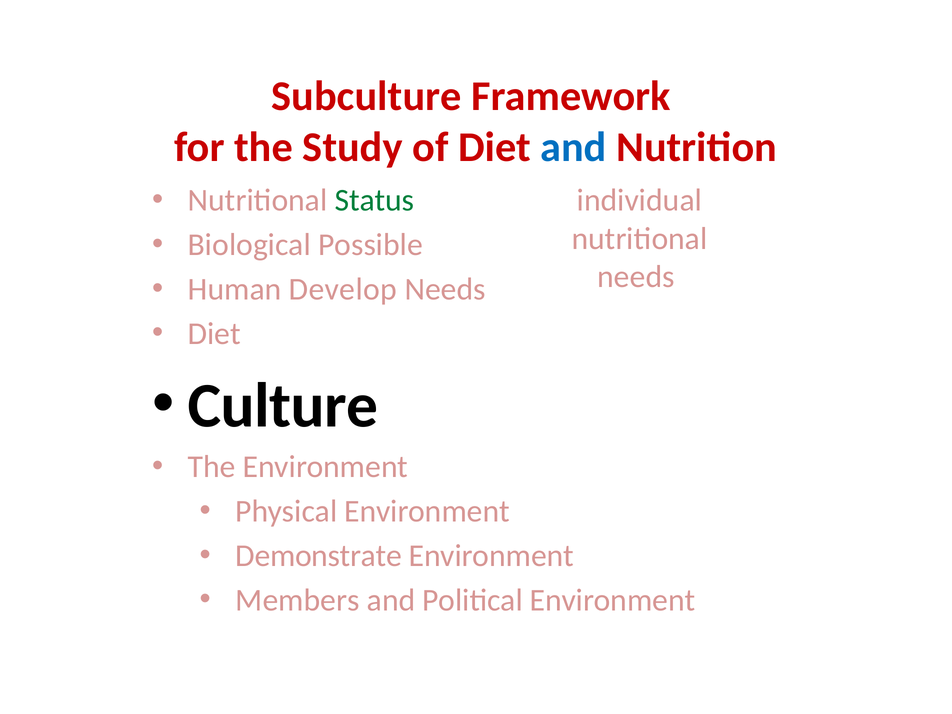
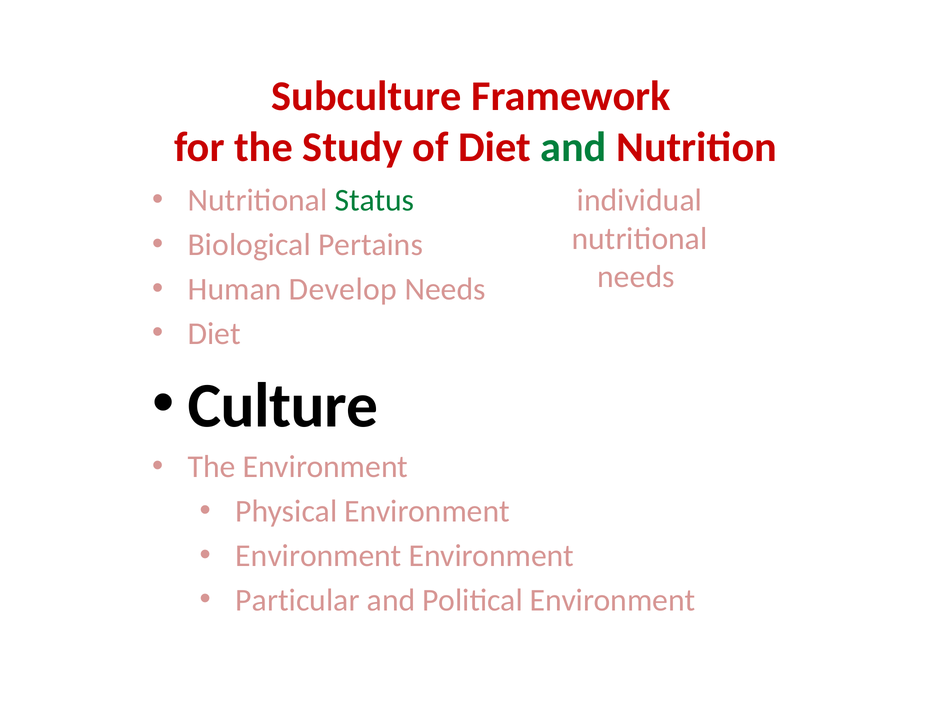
and at (573, 147) colour: blue -> green
Possible: Possible -> Pertains
Demonstrate at (319, 556): Demonstrate -> Environment
Members: Members -> Particular
